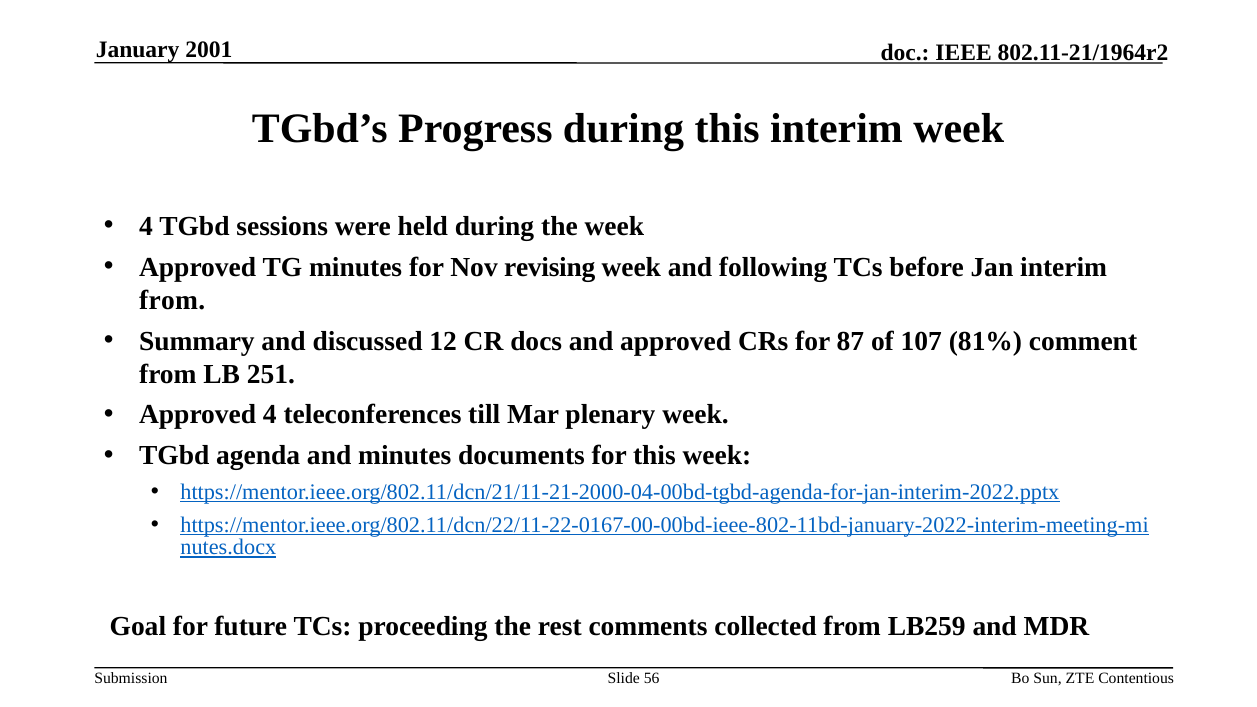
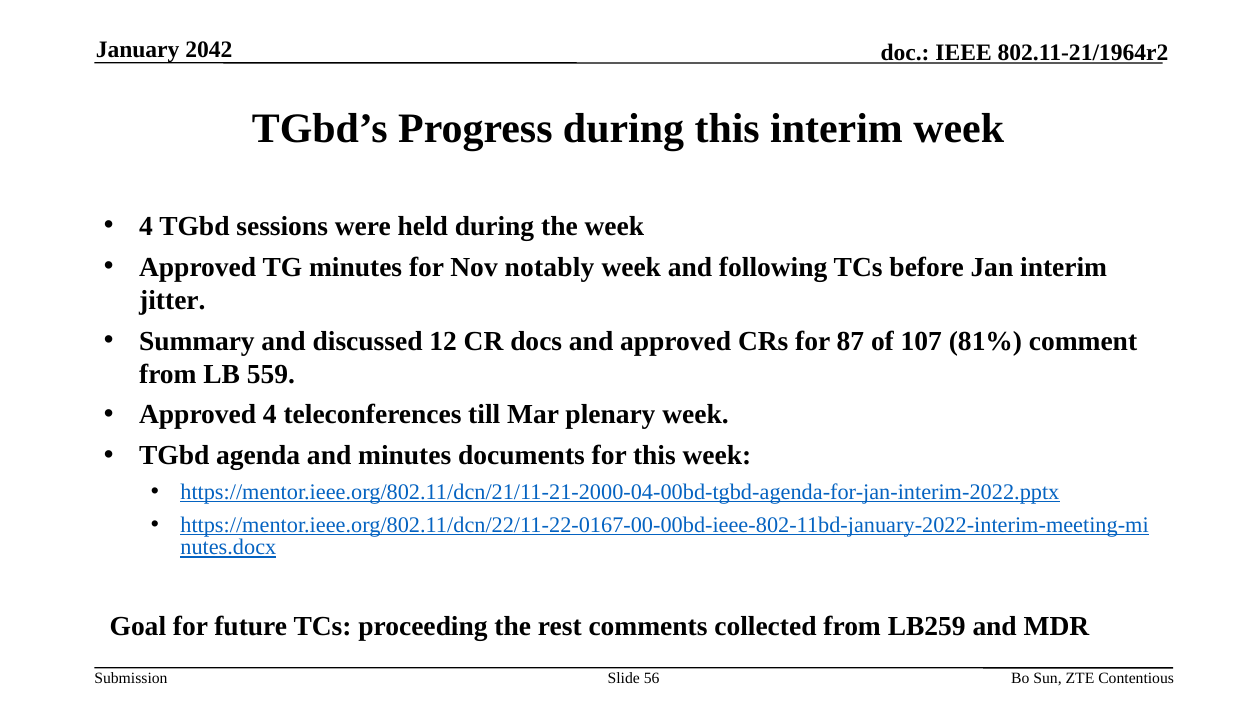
2001: 2001 -> 2042
revising: revising -> notably
from at (172, 300): from -> jitter
251: 251 -> 559
